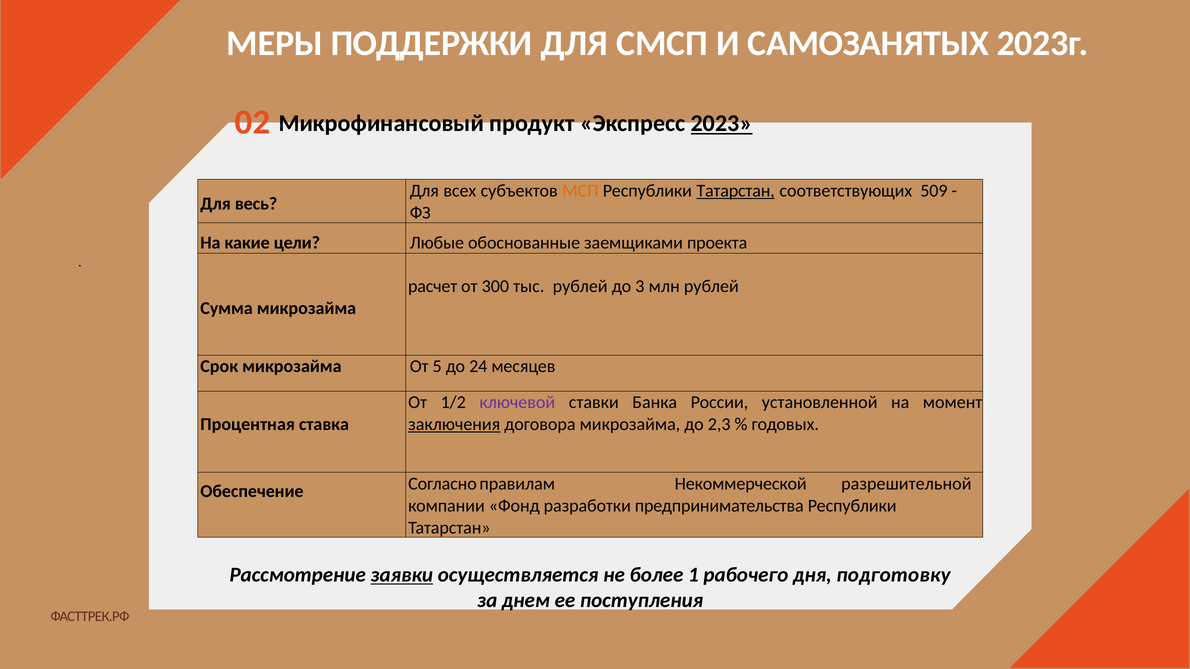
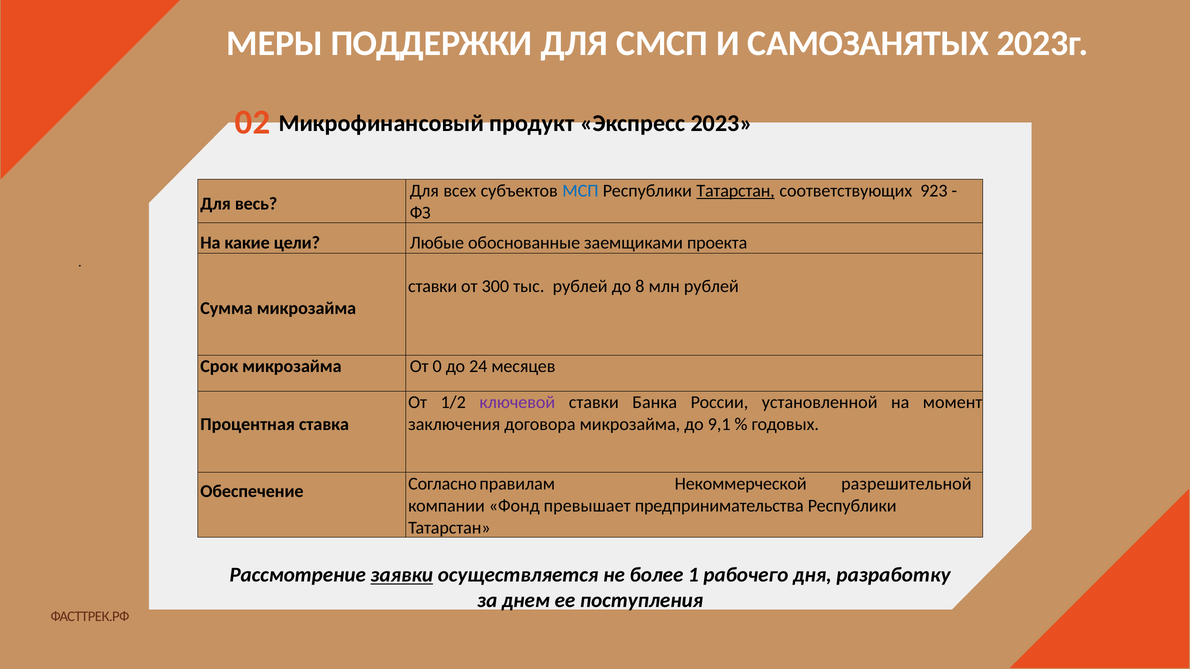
2023 underline: present -> none
МСП colour: orange -> blue
509: 509 -> 923
расчет at (433, 287): расчет -> ставки
3: 3 -> 8
5: 5 -> 0
заключения underline: present -> none
2,3: 2,3 -> 9,1
разработки: разработки -> превышает
подготовку: подготовку -> разработку
